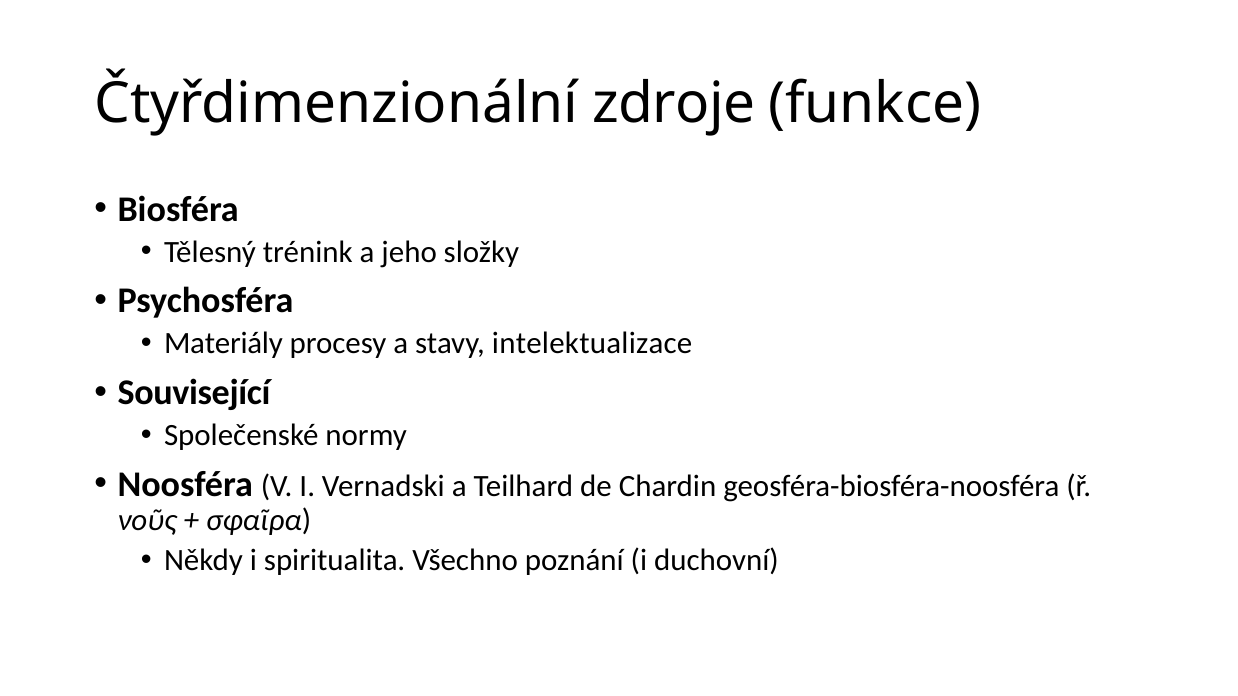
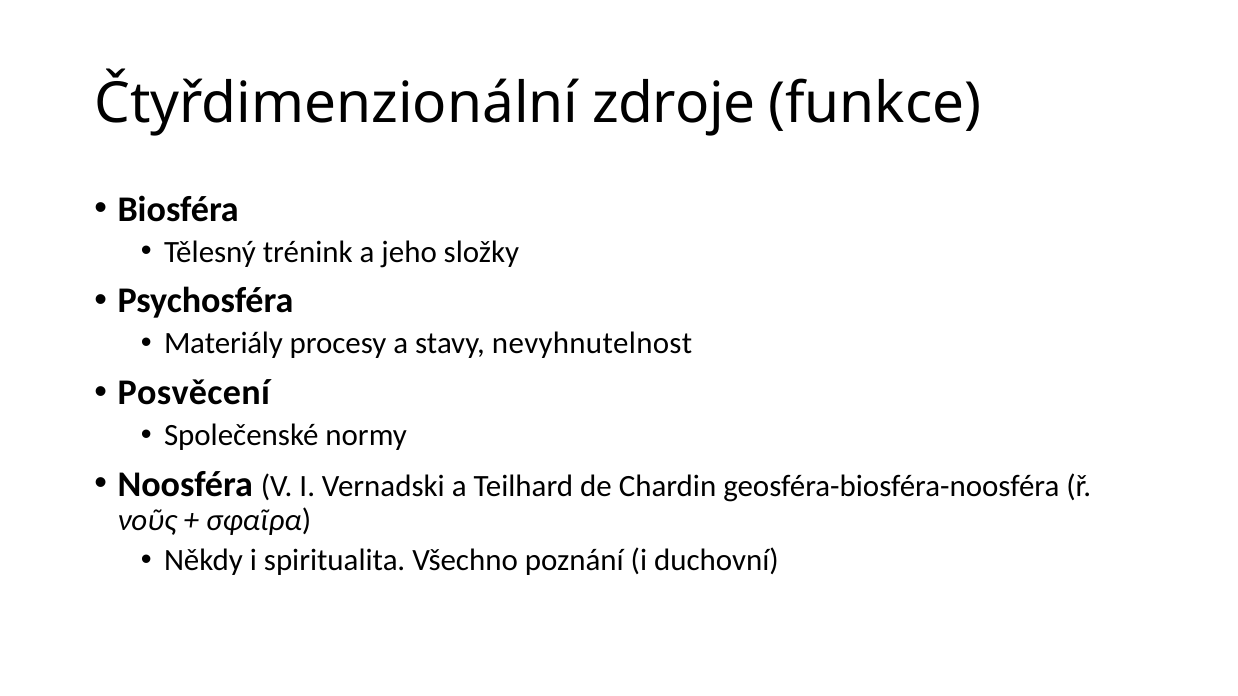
intelektualizace: intelektualizace -> nevyhnutelnost
Související: Související -> Posvěcení
